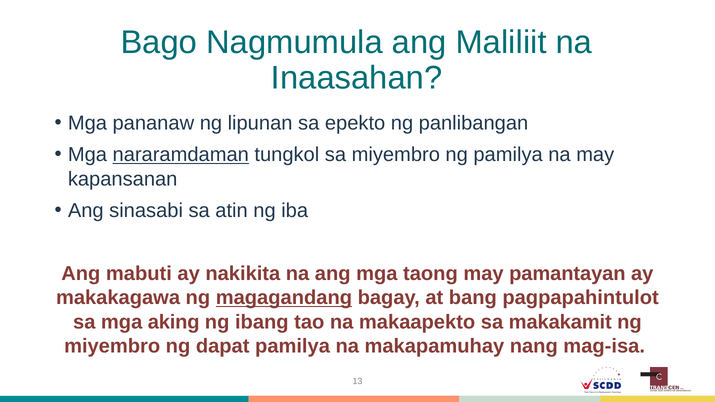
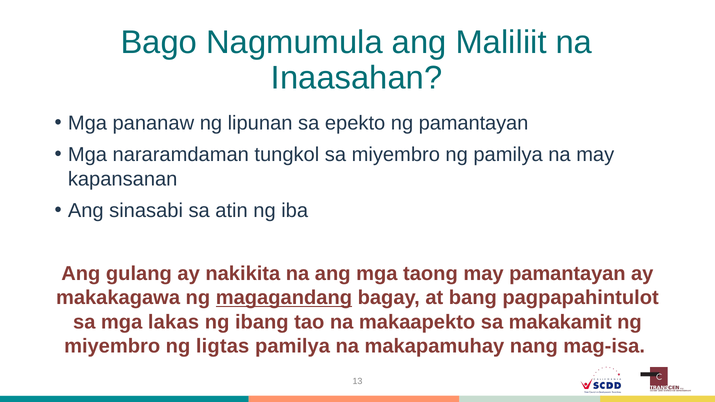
ng panlibangan: panlibangan -> pamantayan
nararamdaman underline: present -> none
mabuti: mabuti -> gulang
aking: aking -> lakas
dapat: dapat -> ligtas
